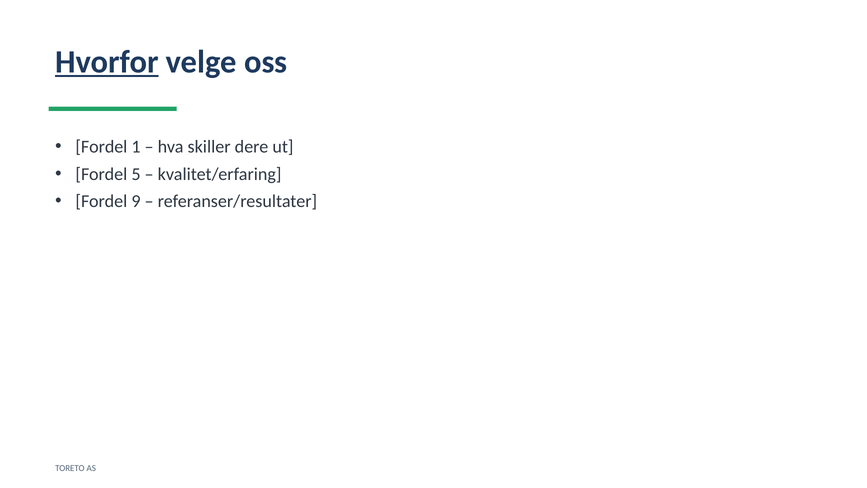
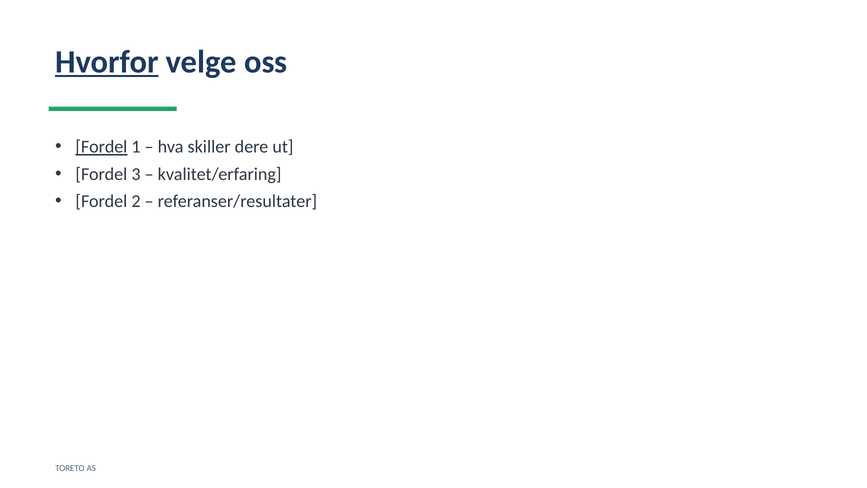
Fordel at (101, 147) underline: none -> present
5: 5 -> 3
9: 9 -> 2
